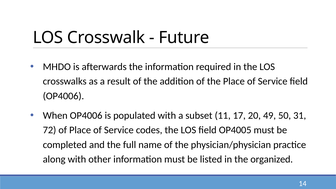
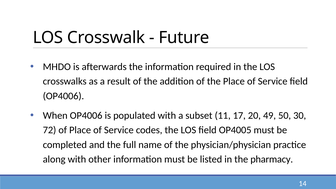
31: 31 -> 30
organized: organized -> pharmacy
